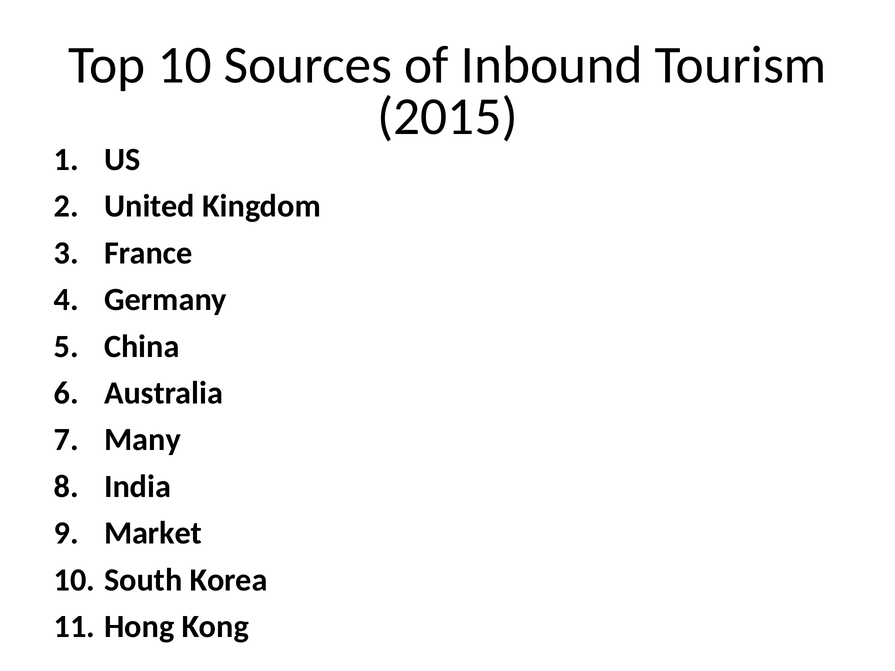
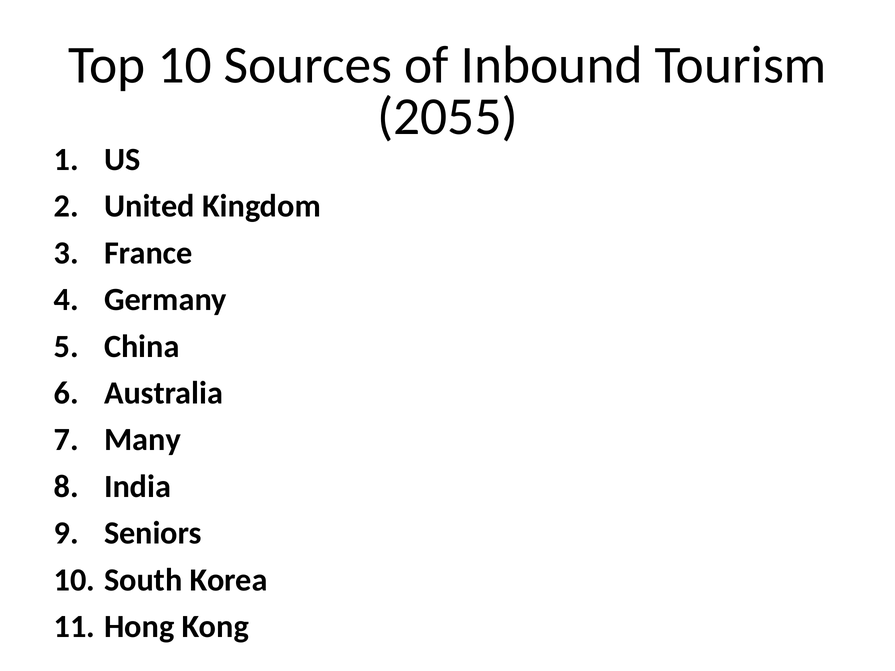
2015: 2015 -> 2055
Market: Market -> Seniors
